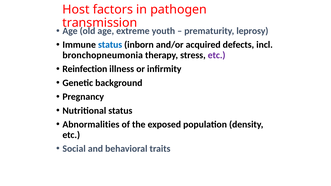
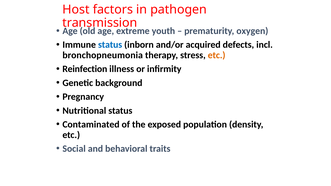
leprosy: leprosy -> oxygen
etc at (217, 55) colour: purple -> orange
Abnormalities: Abnormalities -> Contaminated
